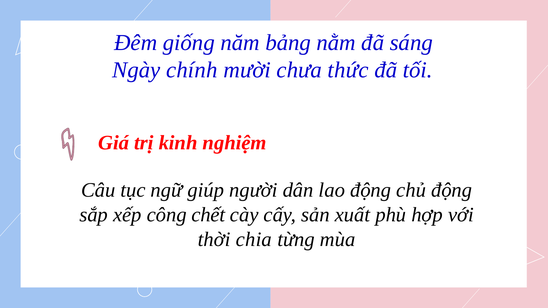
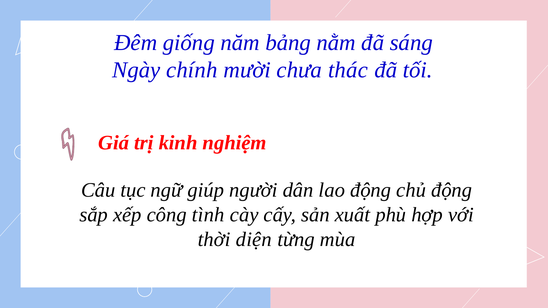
thức: thức -> thác
chết: chết -> tình
chia: chia -> diện
